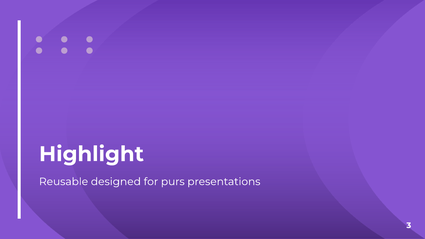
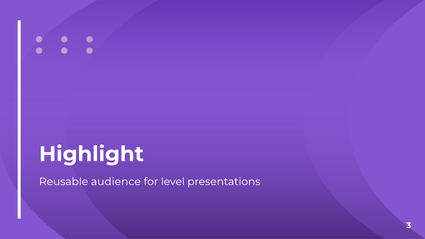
designed: designed -> audience
purs: purs -> level
